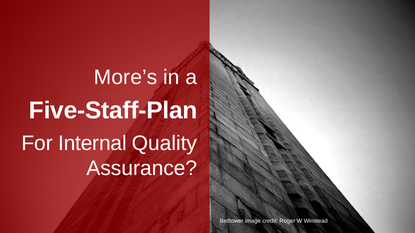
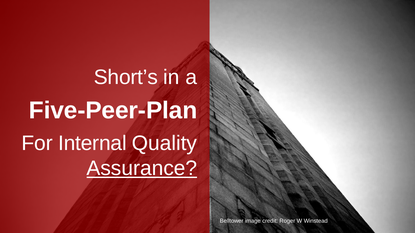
More’s: More’s -> Short’s
Five-Staff-Plan: Five-Staff-Plan -> Five-Peer-Plan
Assurance underline: none -> present
